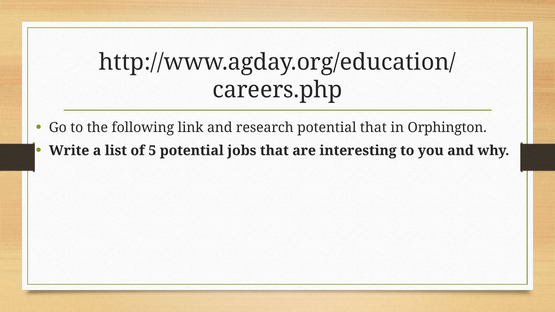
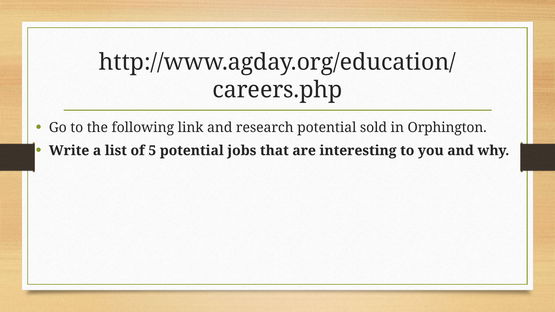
potential that: that -> sold
